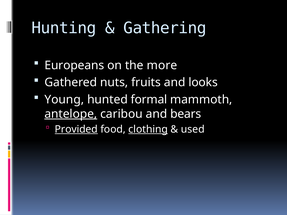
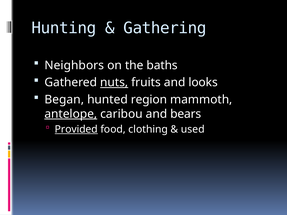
Europeans: Europeans -> Neighbors
more: more -> baths
nuts underline: none -> present
Young: Young -> Began
formal: formal -> region
clothing underline: present -> none
